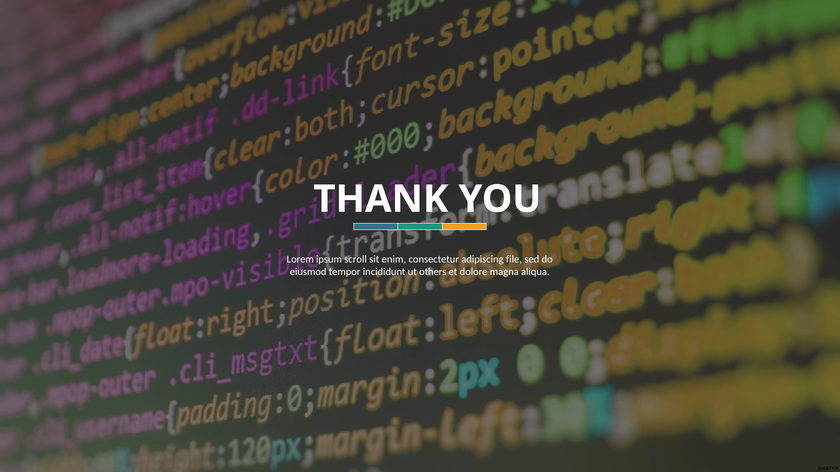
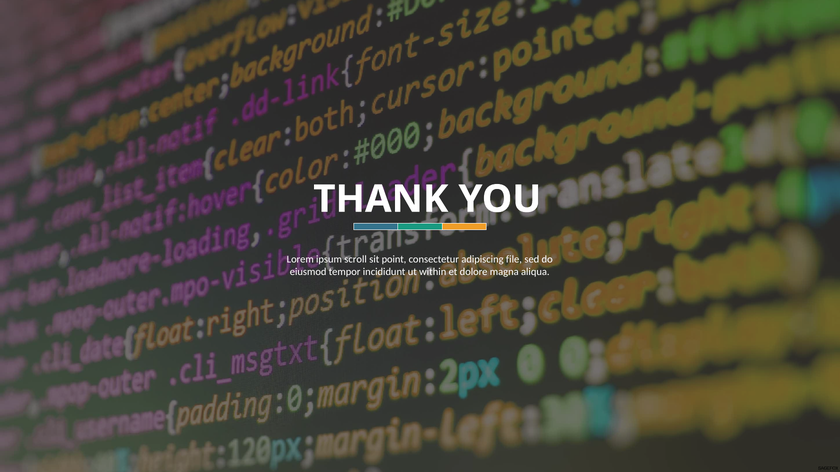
enim: enim -> point
others: others -> within
